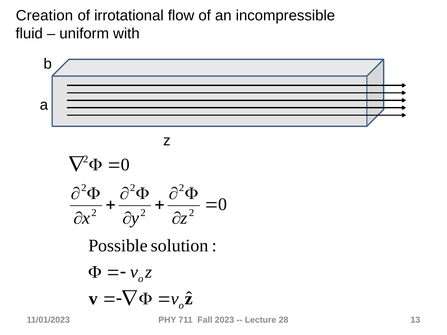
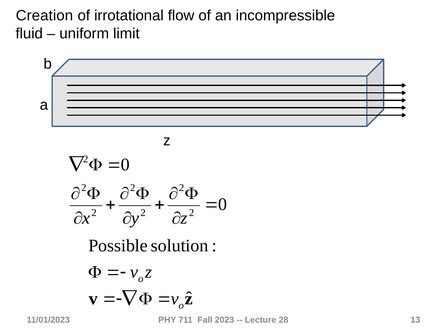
with: with -> limit
